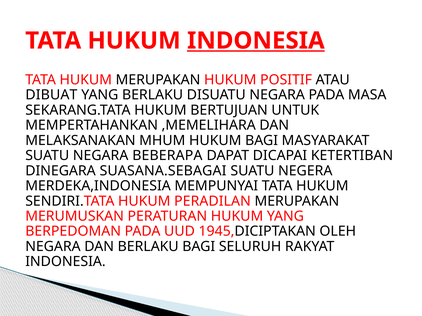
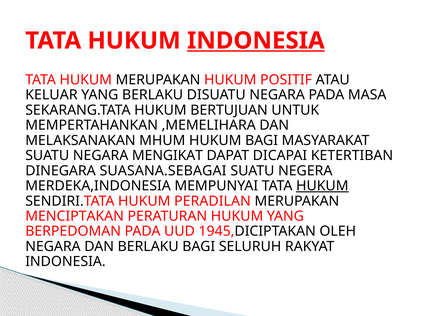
DIBUAT: DIBUAT -> KELUAR
BEBERAPA: BEBERAPA -> MENGIKAT
HUKUM at (322, 186) underline: none -> present
MERUMUSKAN: MERUMUSKAN -> MENCIPTAKAN
